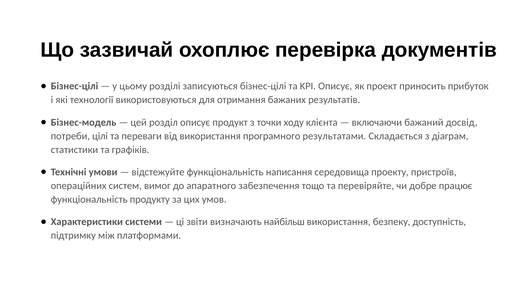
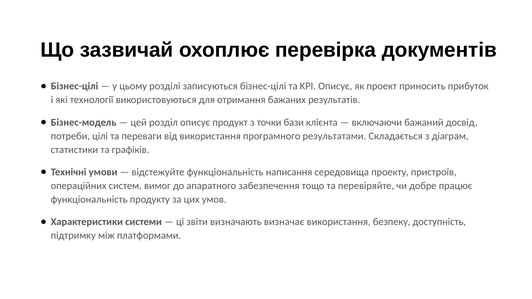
ходу: ходу -> бази
найбільш: найбільш -> визначає
